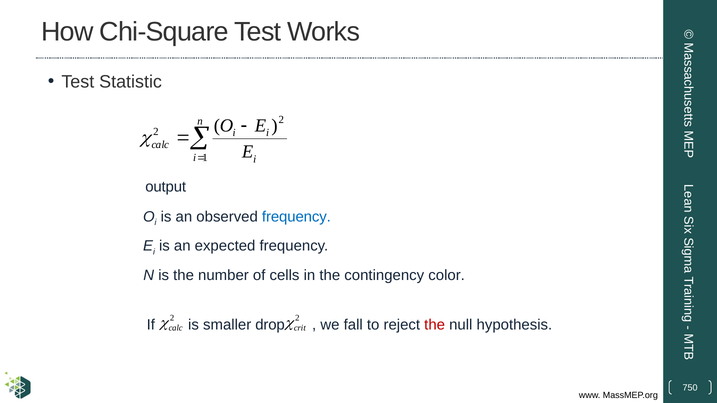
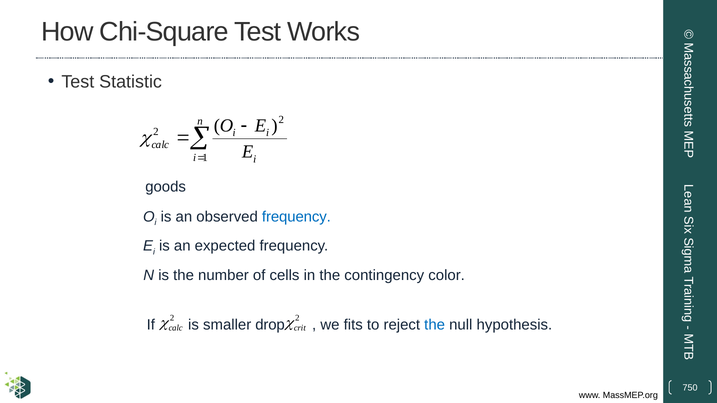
output: output -> goods
fall: fall -> fits
the at (435, 325) colour: red -> blue
